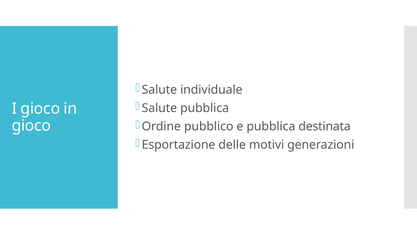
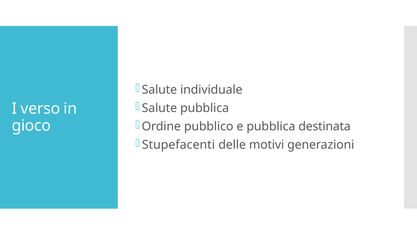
I gioco: gioco -> verso
Esportazione: Esportazione -> Stupefacenti
